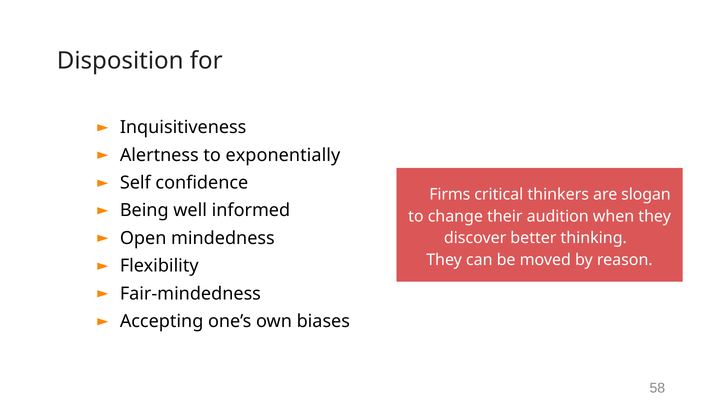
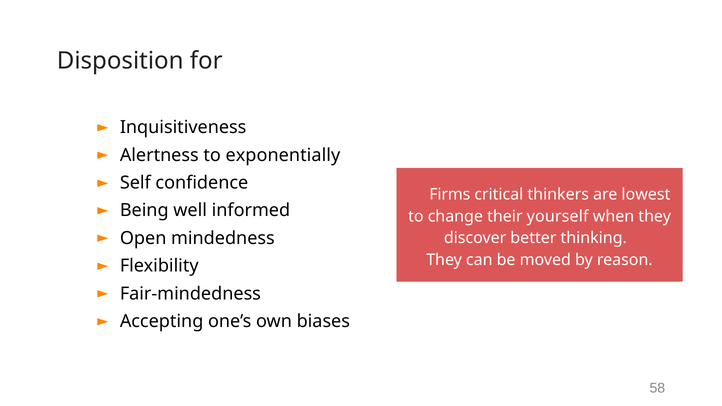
slogan: slogan -> lowest
audition: audition -> yourself
